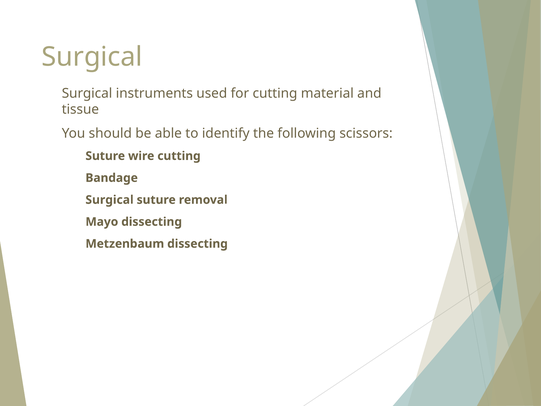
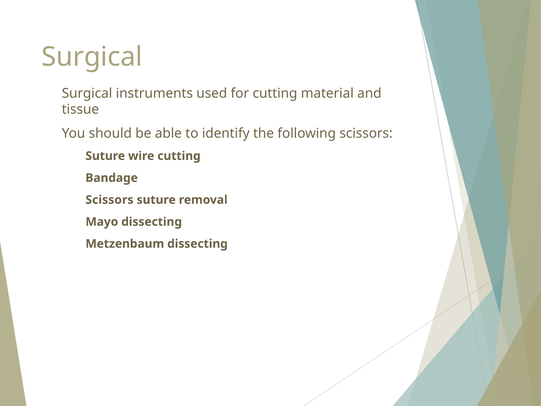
Surgical at (109, 200): Surgical -> Scissors
